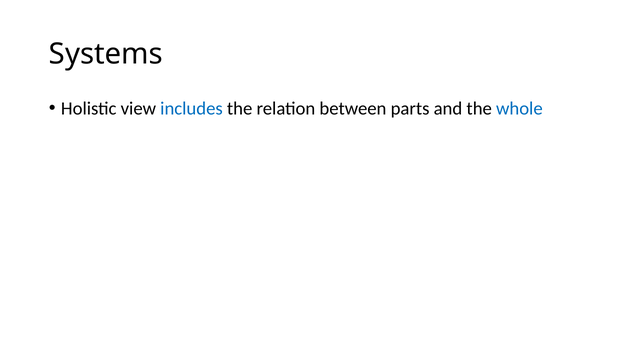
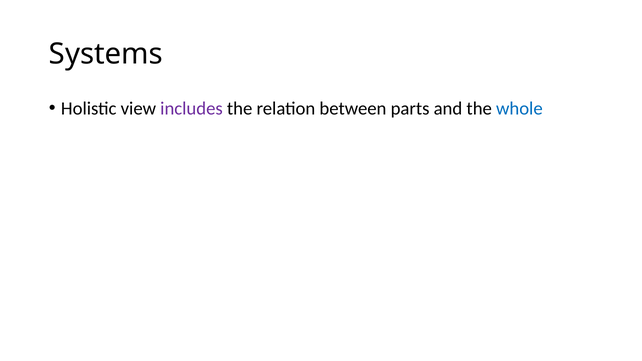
includes colour: blue -> purple
